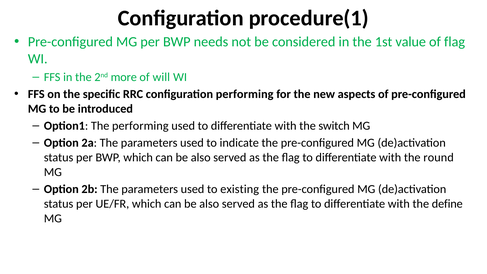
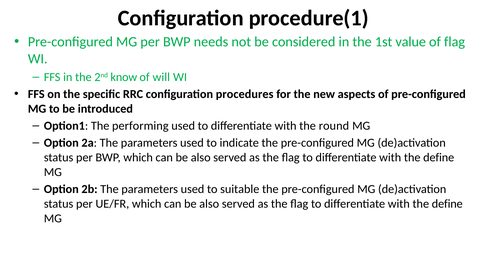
more: more -> know
configuration performing: performing -> procedures
switch: switch -> round
round at (439, 157): round -> define
existing: existing -> suitable
